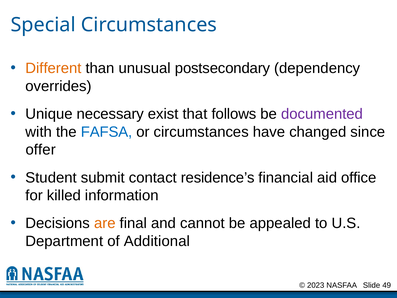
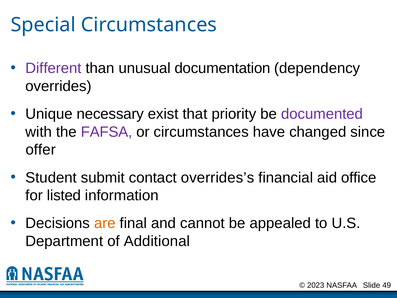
Different colour: orange -> purple
postsecondary: postsecondary -> documentation
follows: follows -> priority
FAFSA colour: blue -> purple
residence’s: residence’s -> overrides’s
killed: killed -> listed
